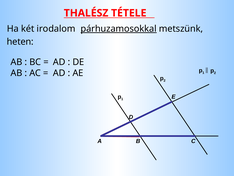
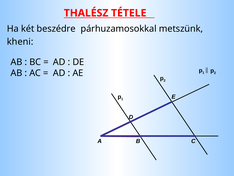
irodalom: irodalom -> beszédre
párhuzamosokkal underline: present -> none
heten: heten -> kheni
